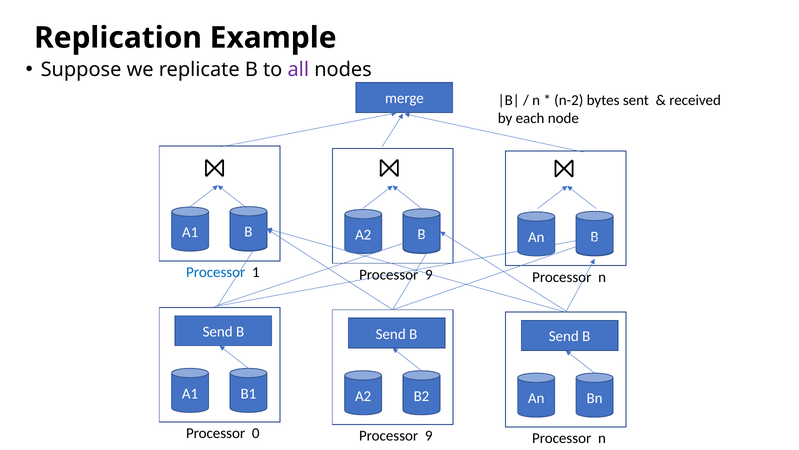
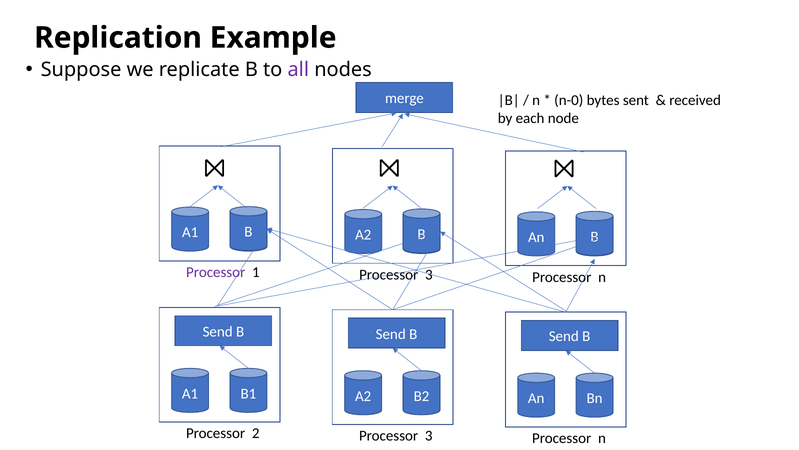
n-2: n-2 -> n-0
Processor at (216, 272) colour: blue -> purple
9 at (429, 274): 9 -> 3
0: 0 -> 2
9 at (429, 435): 9 -> 3
